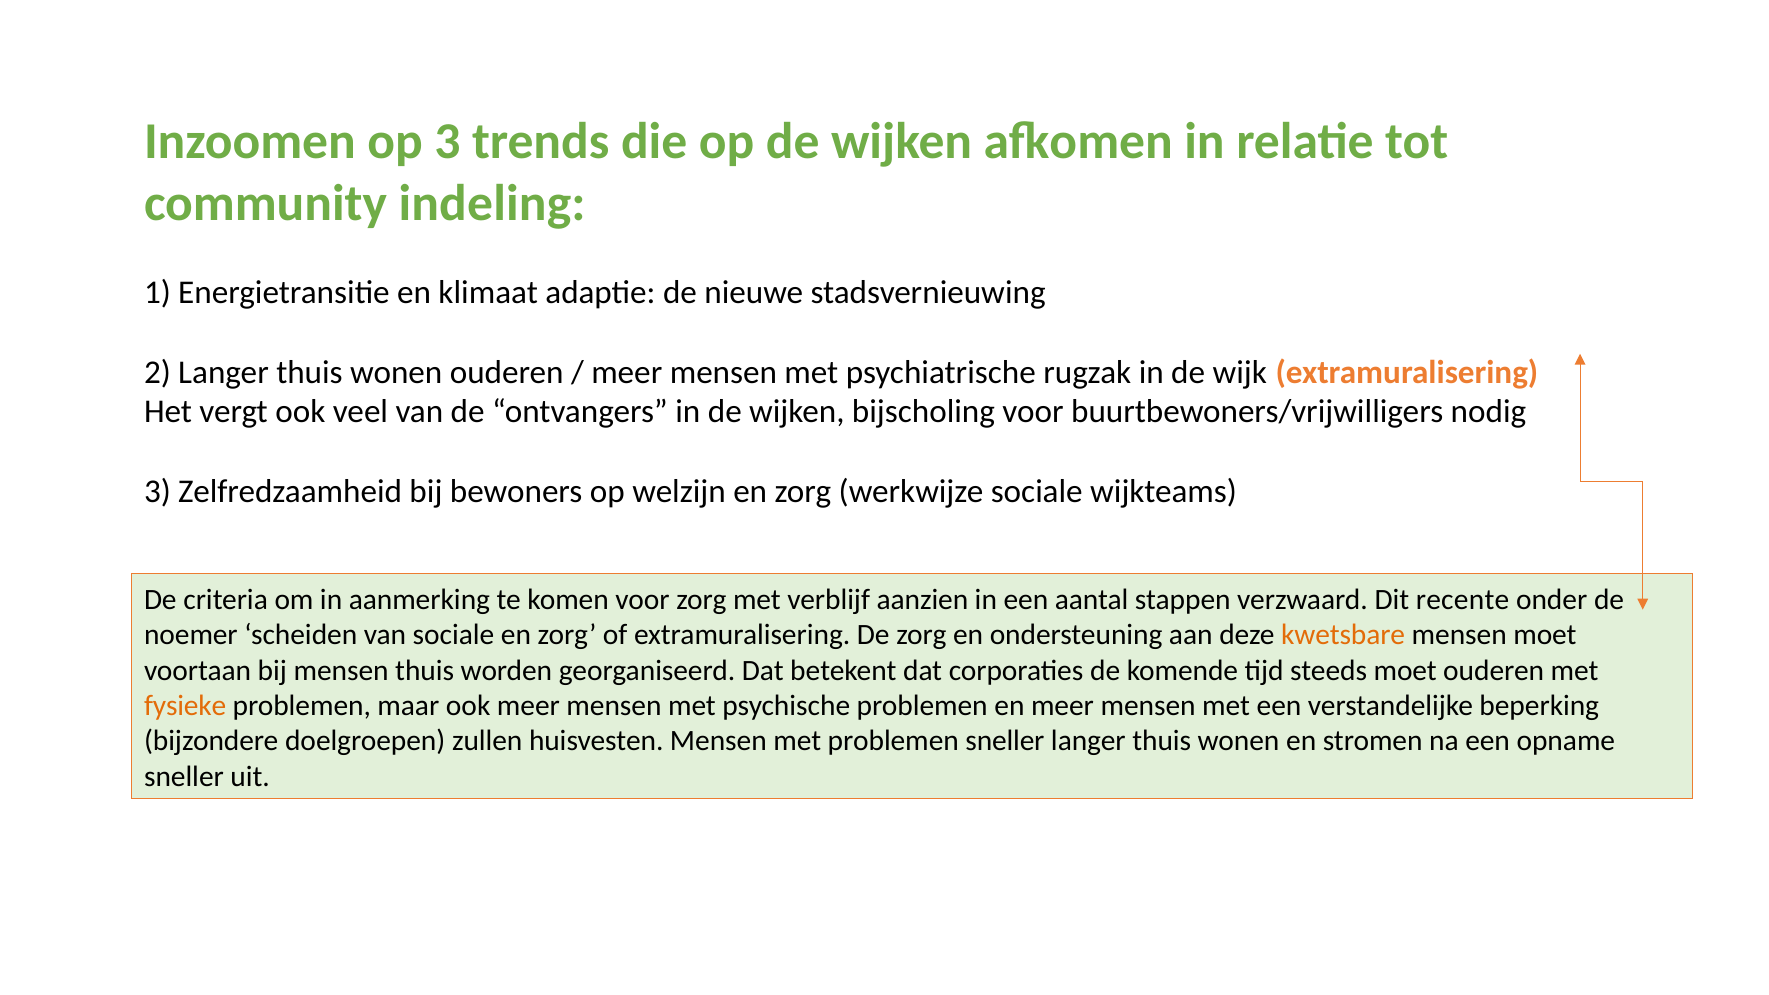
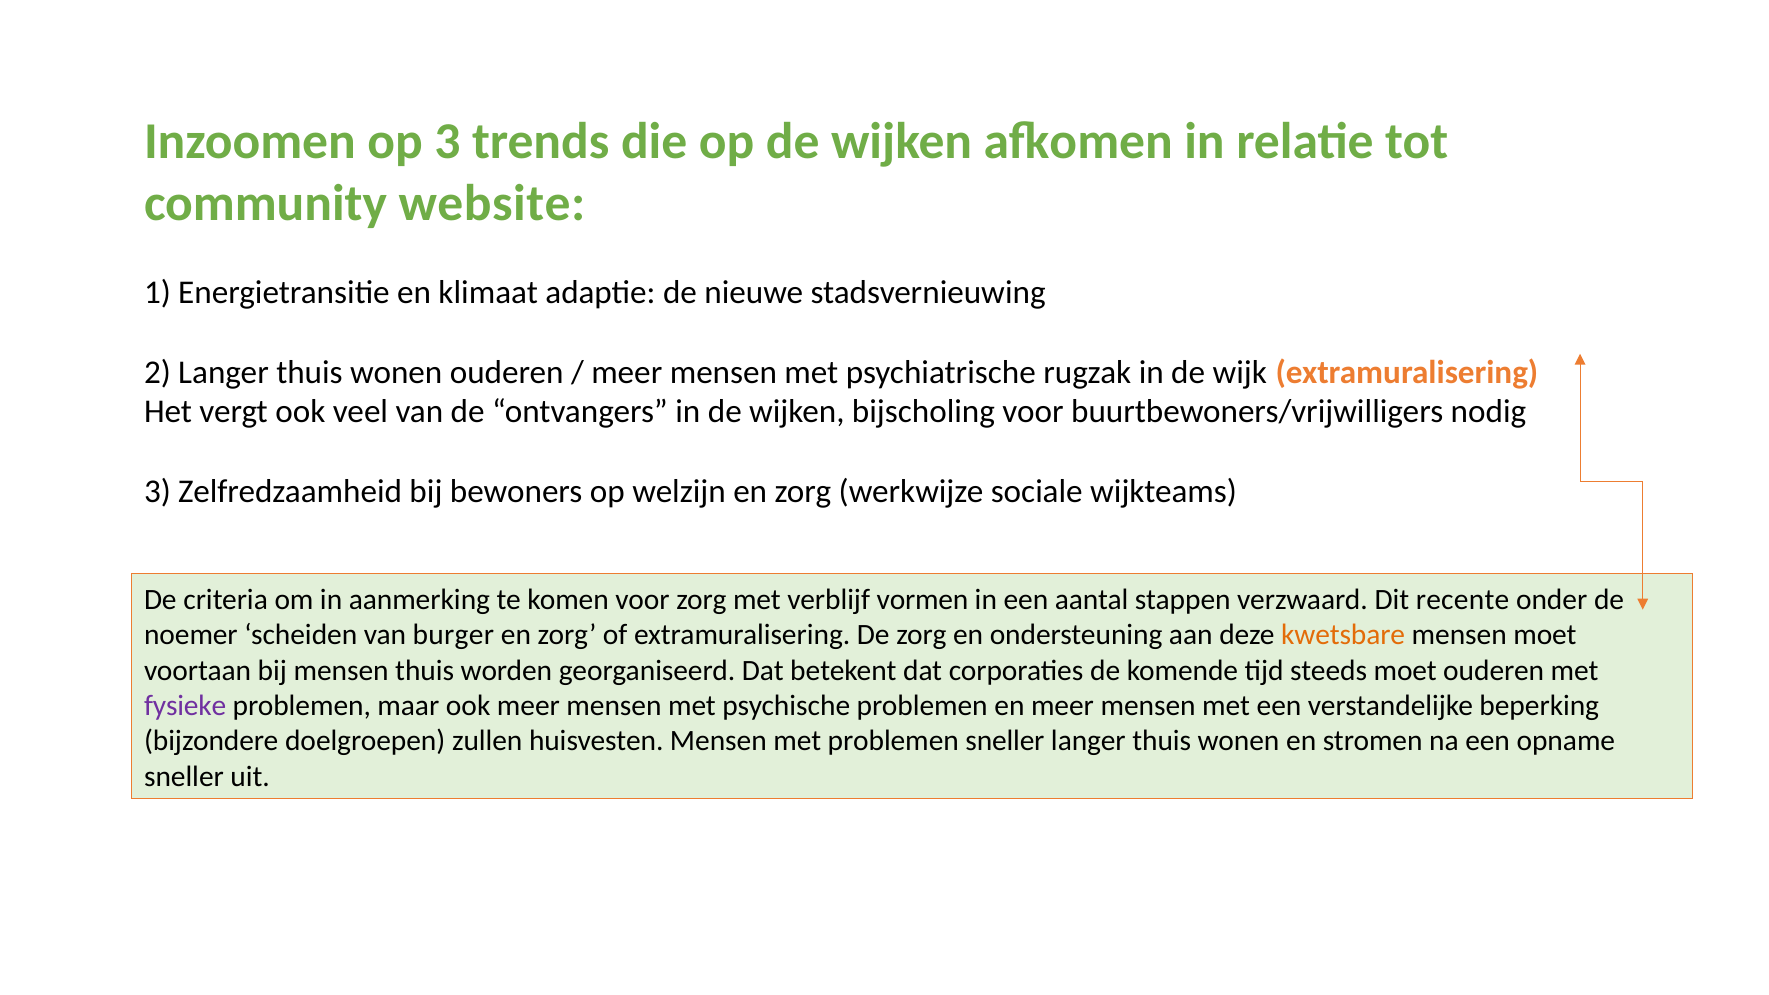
indeling: indeling -> website
aanzien: aanzien -> vormen
van sociale: sociale -> burger
fysieke colour: orange -> purple
